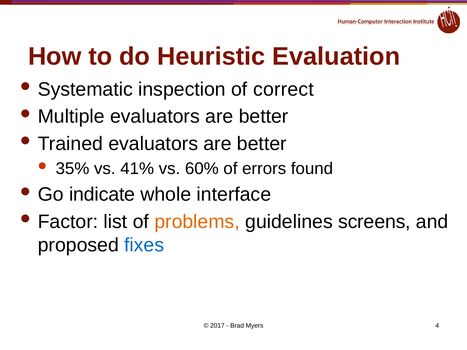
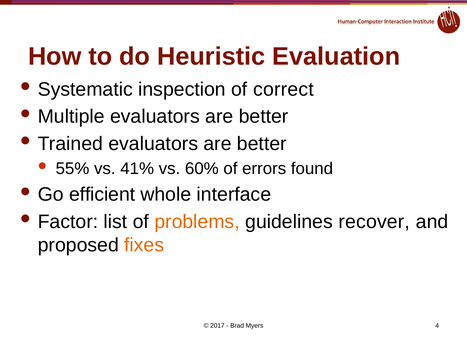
35%: 35% -> 55%
indicate: indicate -> efficient
screens: screens -> recover
fixes colour: blue -> orange
